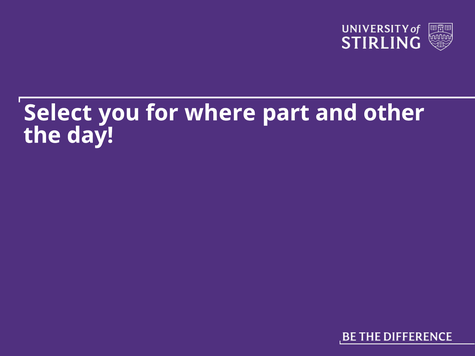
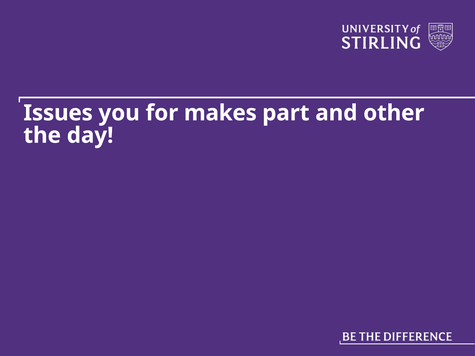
Select: Select -> Issues
where: where -> makes
